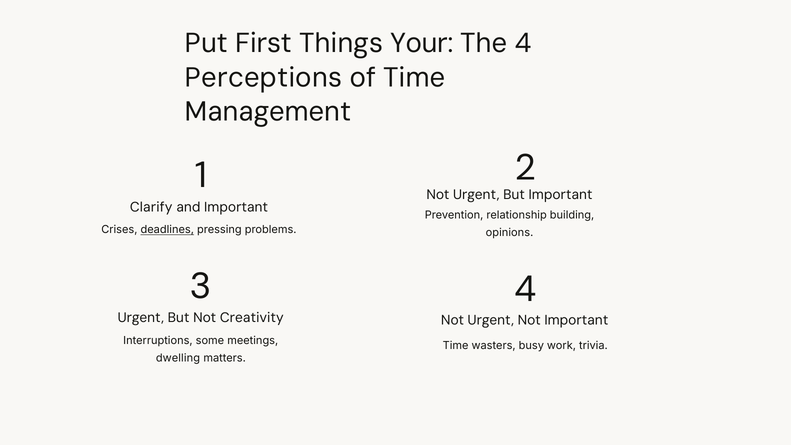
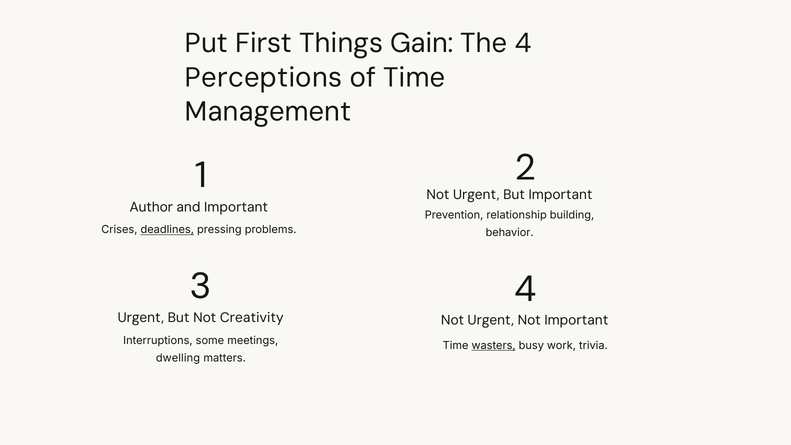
Your: Your -> Gain
Clarify: Clarify -> Author
opinions: opinions -> behavior
wasters underline: none -> present
